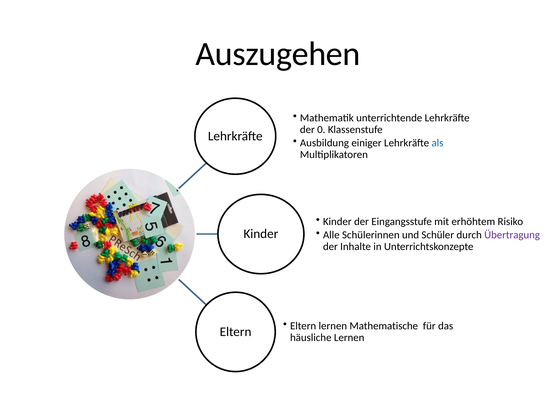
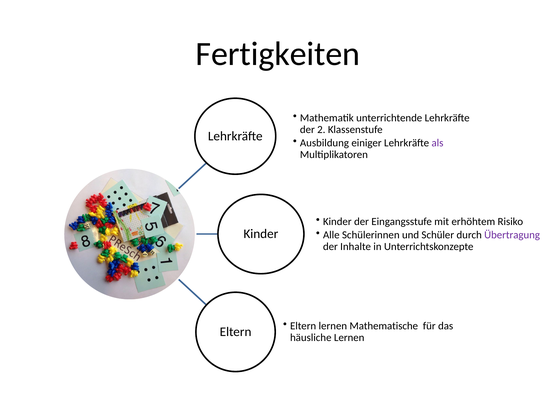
Auszugehen: Auszugehen -> Fertigkeiten
0: 0 -> 2
als colour: blue -> purple
